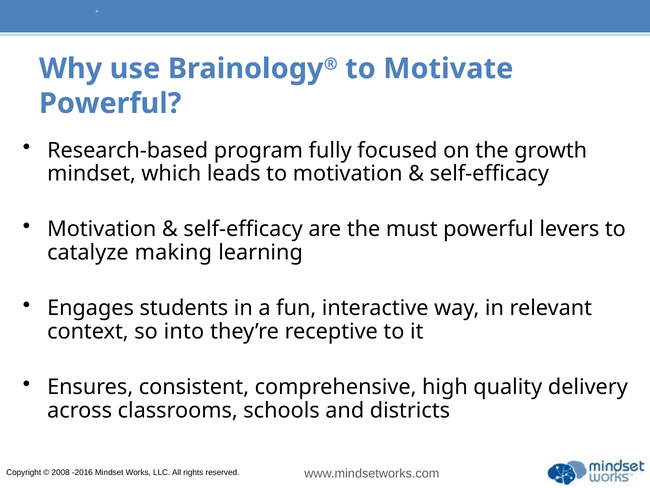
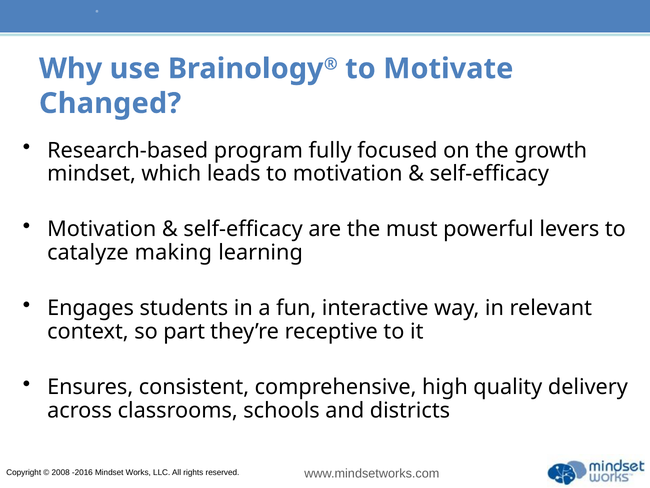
Powerful at (110, 103): Powerful -> Changed
into: into -> part
